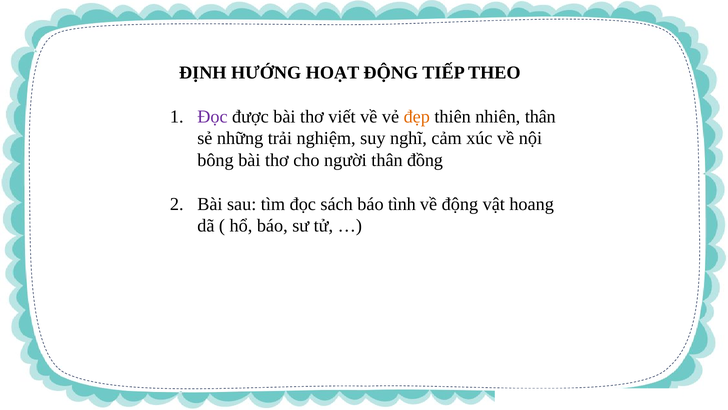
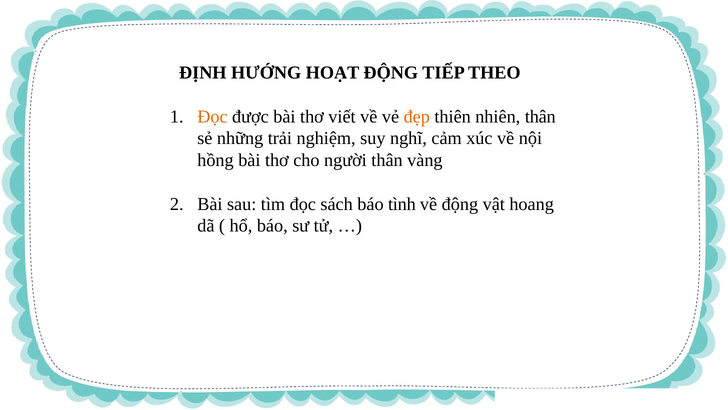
Đọc at (212, 116) colour: purple -> orange
bông: bông -> hồng
đồng: đồng -> vàng
